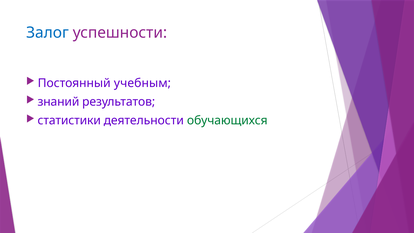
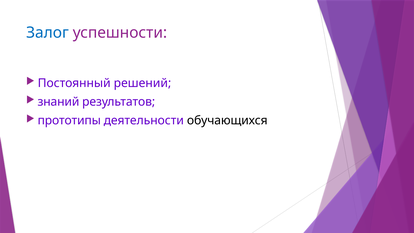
учебным: учебным -> решений
статистики: статистики -> прототипы
обучающихся colour: green -> black
